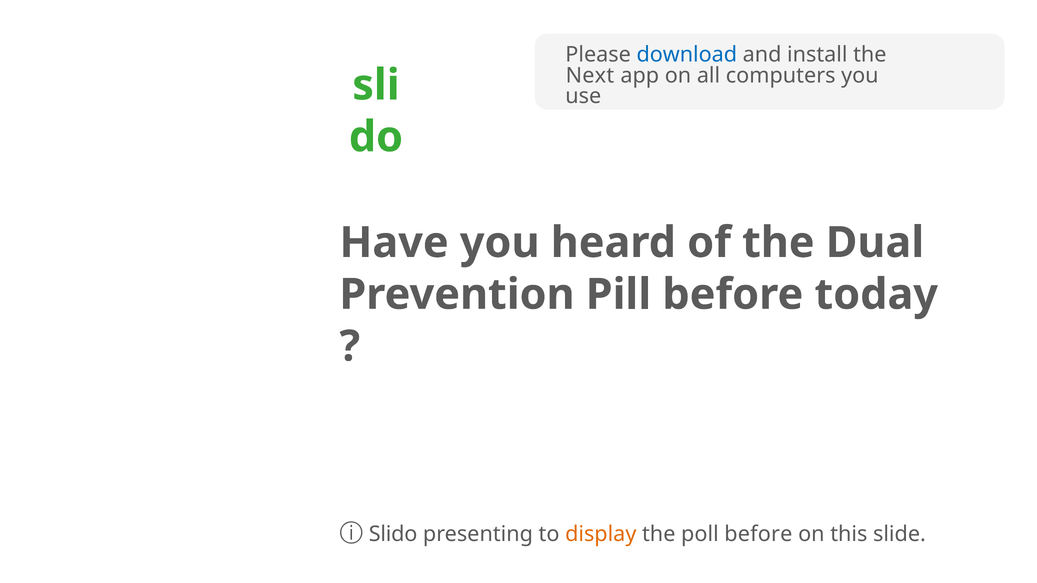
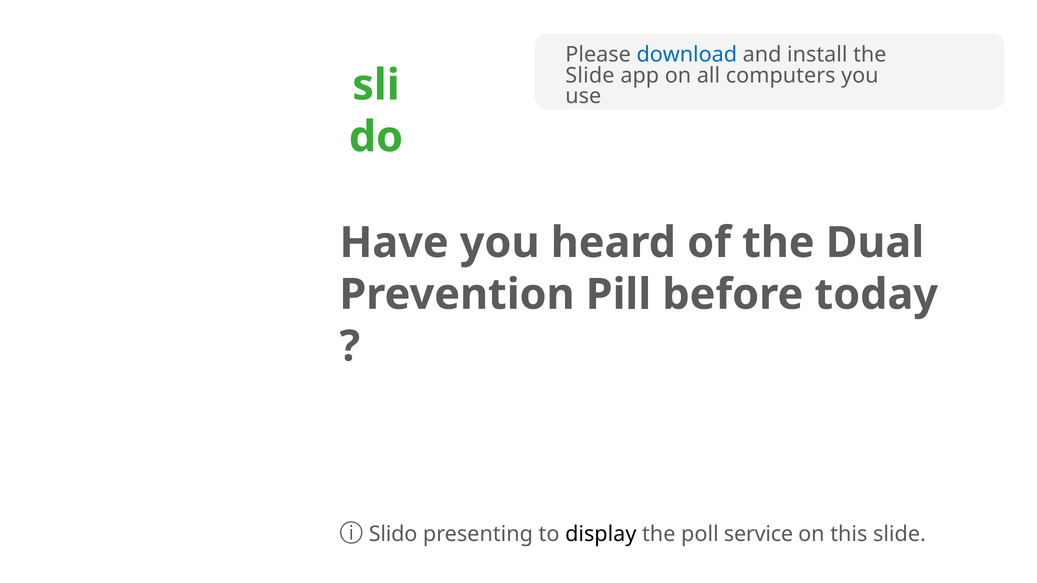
Next at (590, 76): Next -> Slide
display colour: orange -> black
poll before: before -> service
